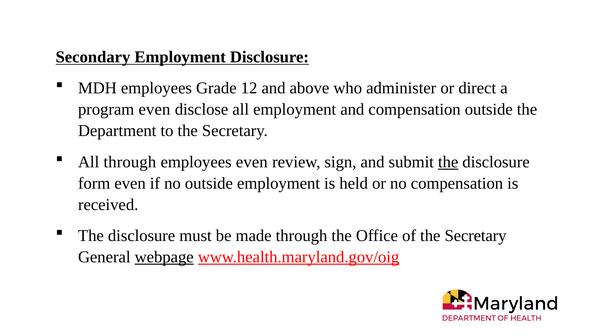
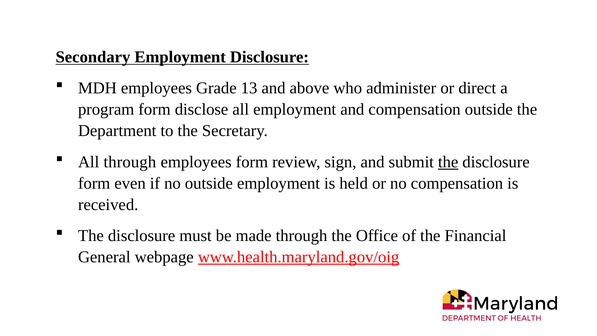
12: 12 -> 13
program even: even -> form
employees even: even -> form
of the Secretary: Secretary -> Financial
webpage underline: present -> none
